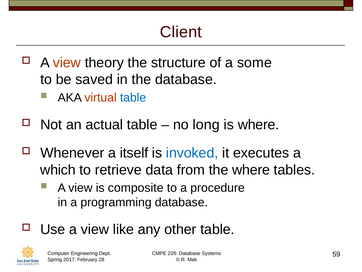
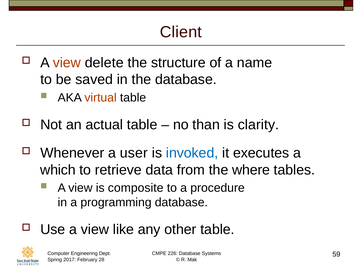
theory: theory -> delete
some: some -> name
table at (133, 97) colour: blue -> black
long: long -> than
is where: where -> clarity
itself: itself -> user
